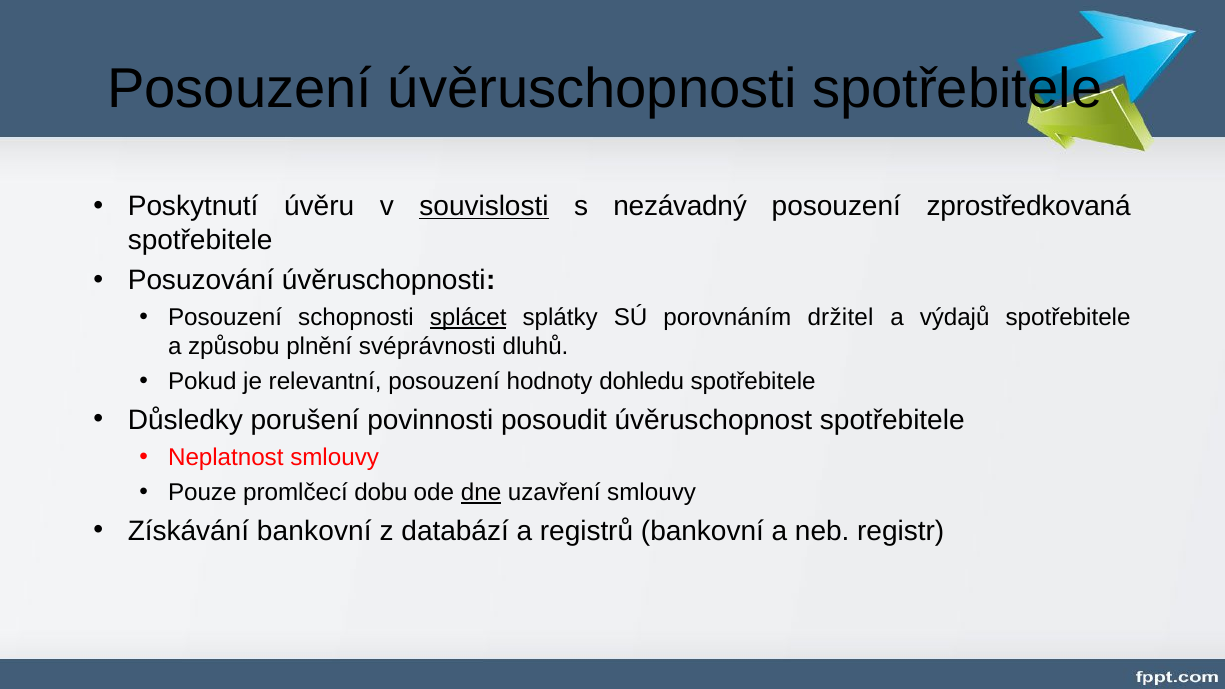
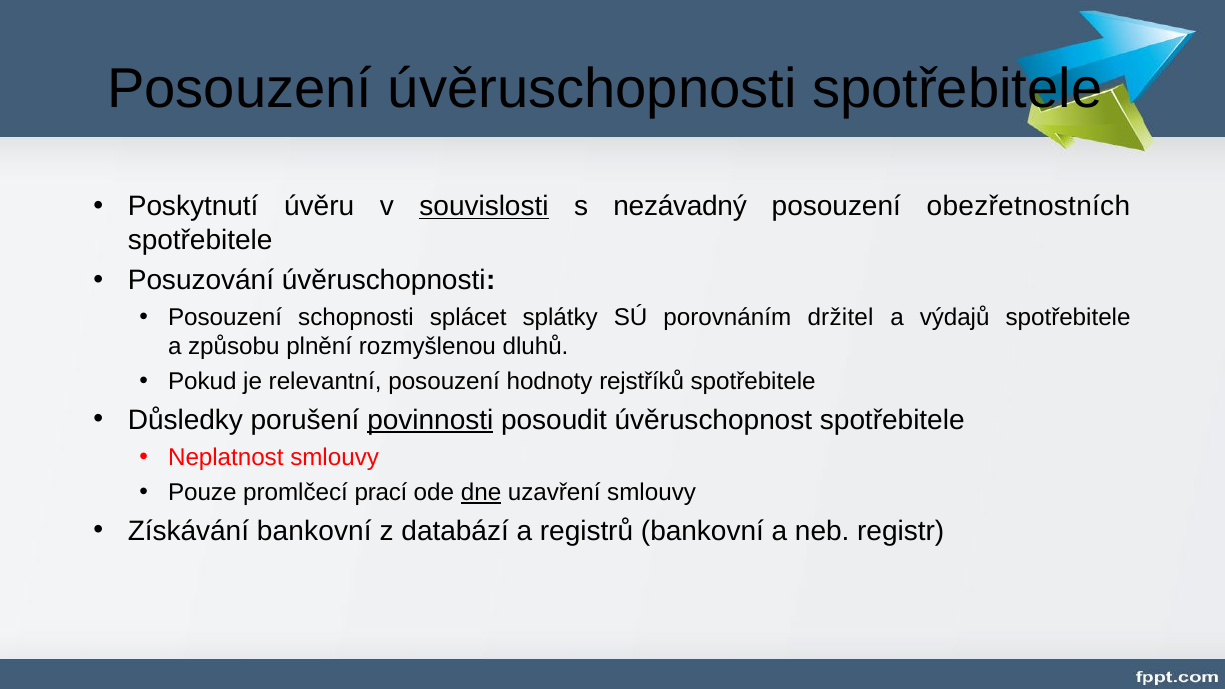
zprostředkovaná: zprostředkovaná -> obezřetnostních
splácet underline: present -> none
svéprávnosti: svéprávnosti -> rozmyšlenou
dohledu: dohledu -> rejstříků
povinnosti underline: none -> present
dobu: dobu -> prací
